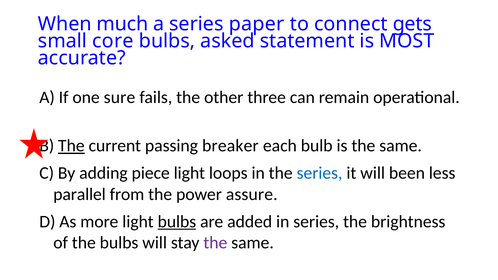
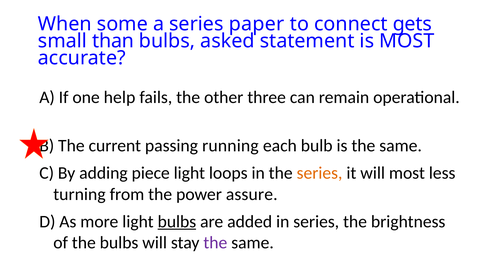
much: much -> some
core: core -> than
sure: sure -> help
The at (71, 146) underline: present -> none
breaker: breaker -> running
series at (320, 173) colour: blue -> orange
will been: been -> most
parallel: parallel -> turning
